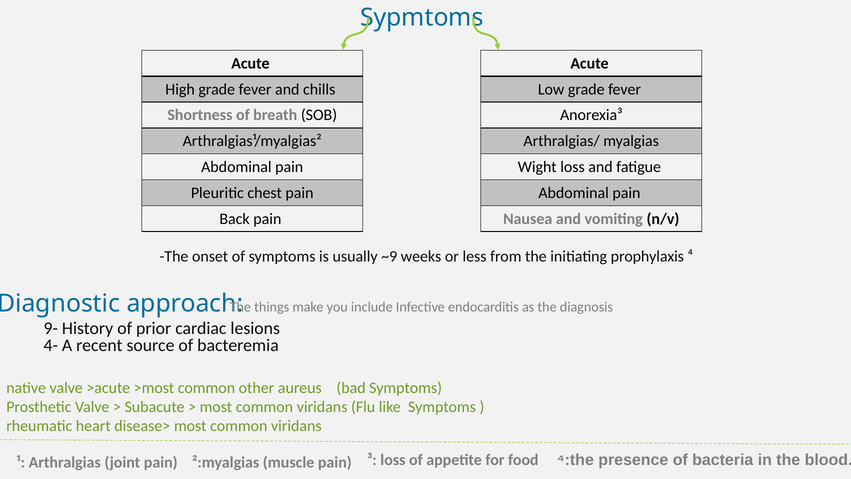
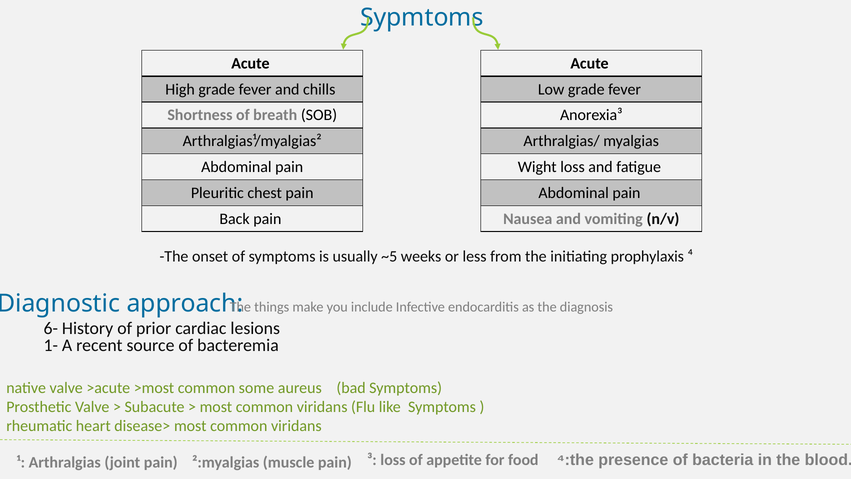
~9: ~9 -> ~5
9-: 9- -> 6-
4-: 4- -> 1-
other: other -> some
